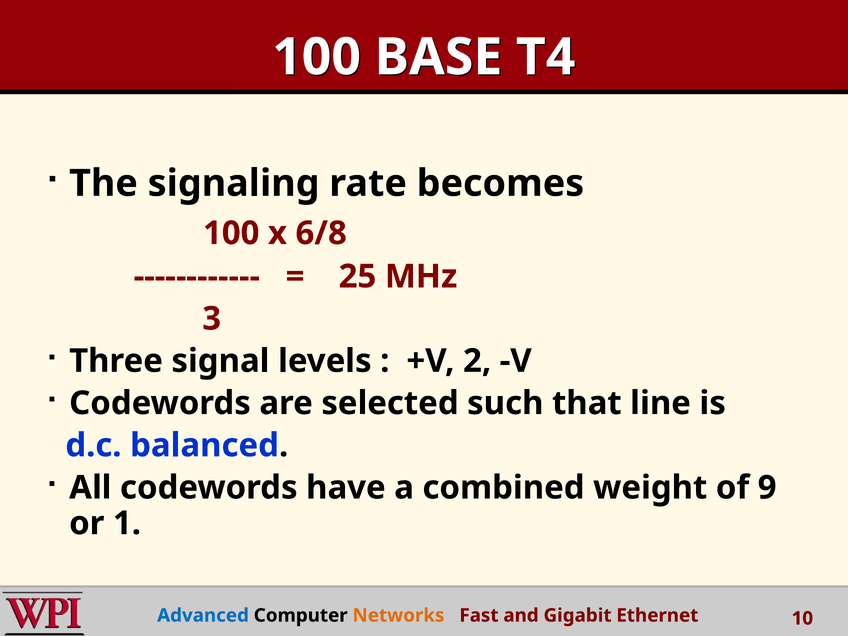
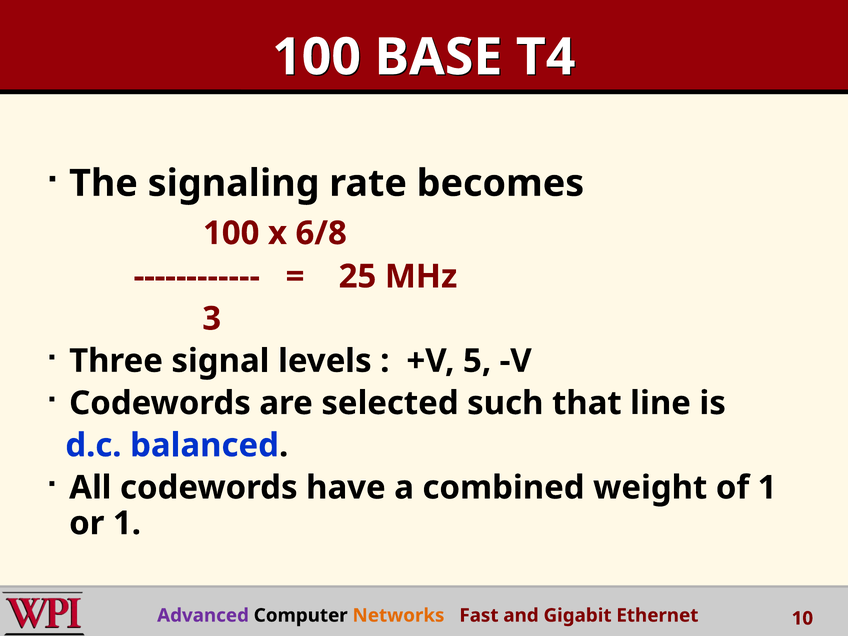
2: 2 -> 5
of 9: 9 -> 1
Advanced colour: blue -> purple
